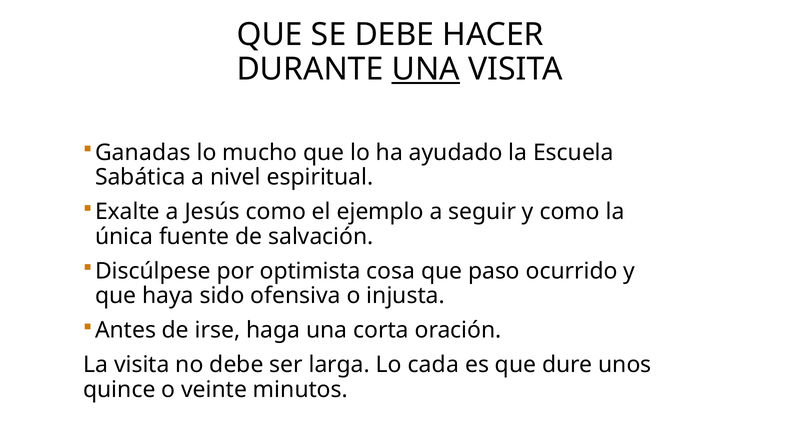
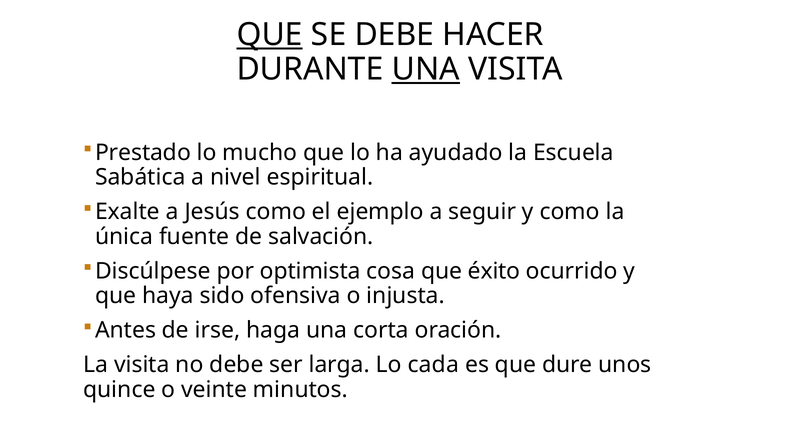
QUE at (270, 35) underline: none -> present
Ganadas: Ganadas -> Prestado
paso: paso -> éxito
